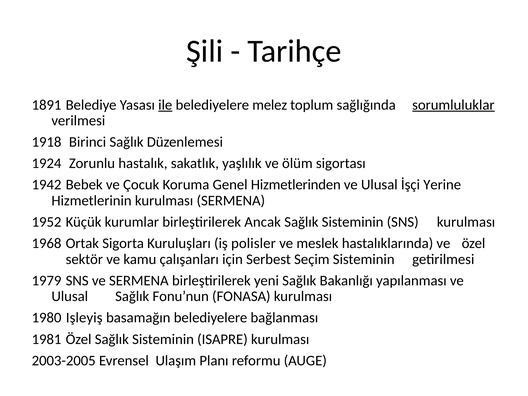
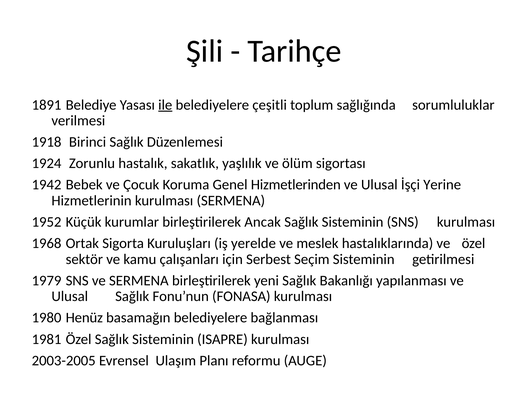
melez: melez -> çeşitli
sorumluluklar underline: present -> none
polisler: polisler -> yerelde
Işleyiş: Işleyiş -> Henüz
